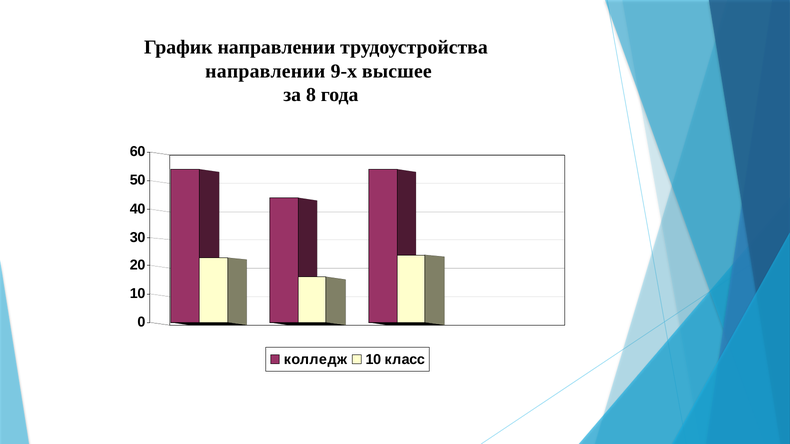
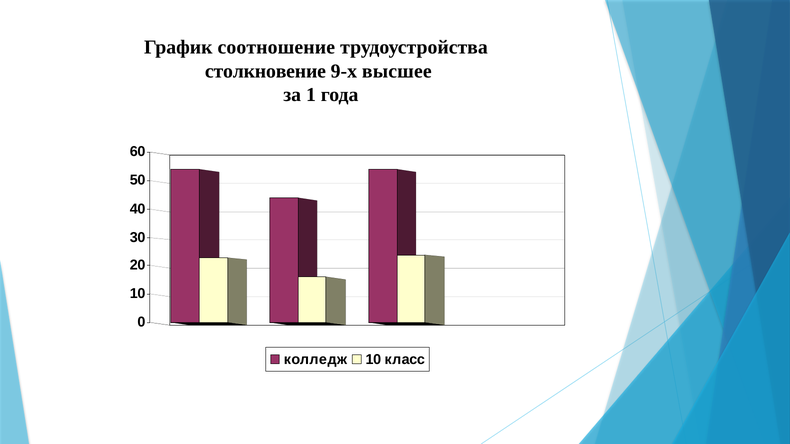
График направлении: направлении -> соотношение
направлении at (265, 71): направлении -> столкновение
8: 8 -> 1
